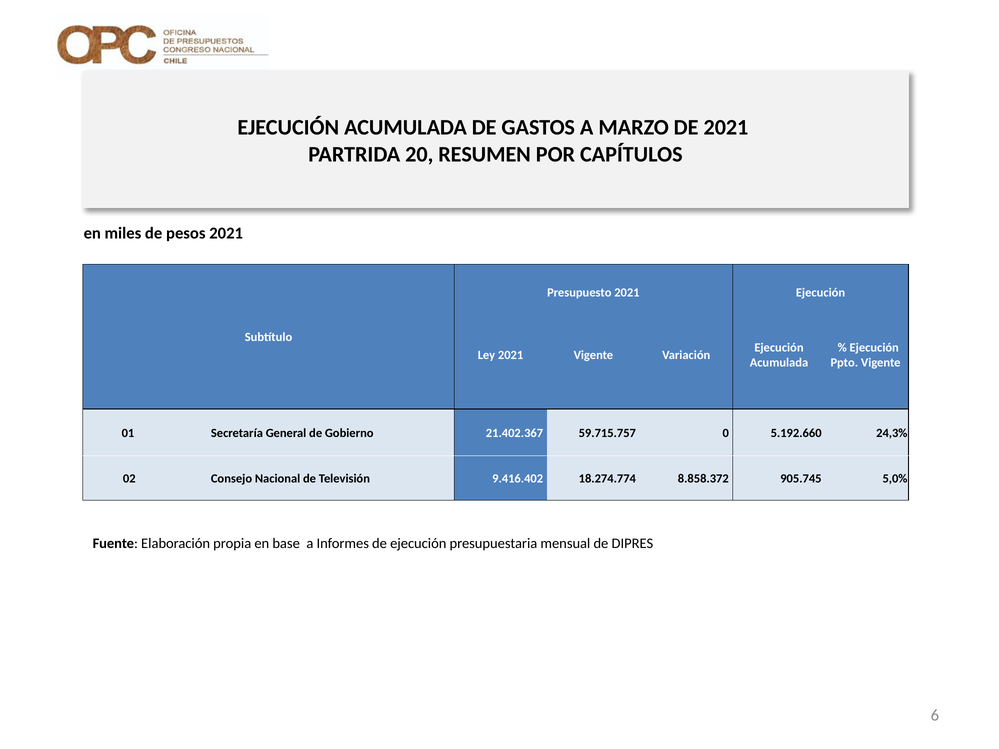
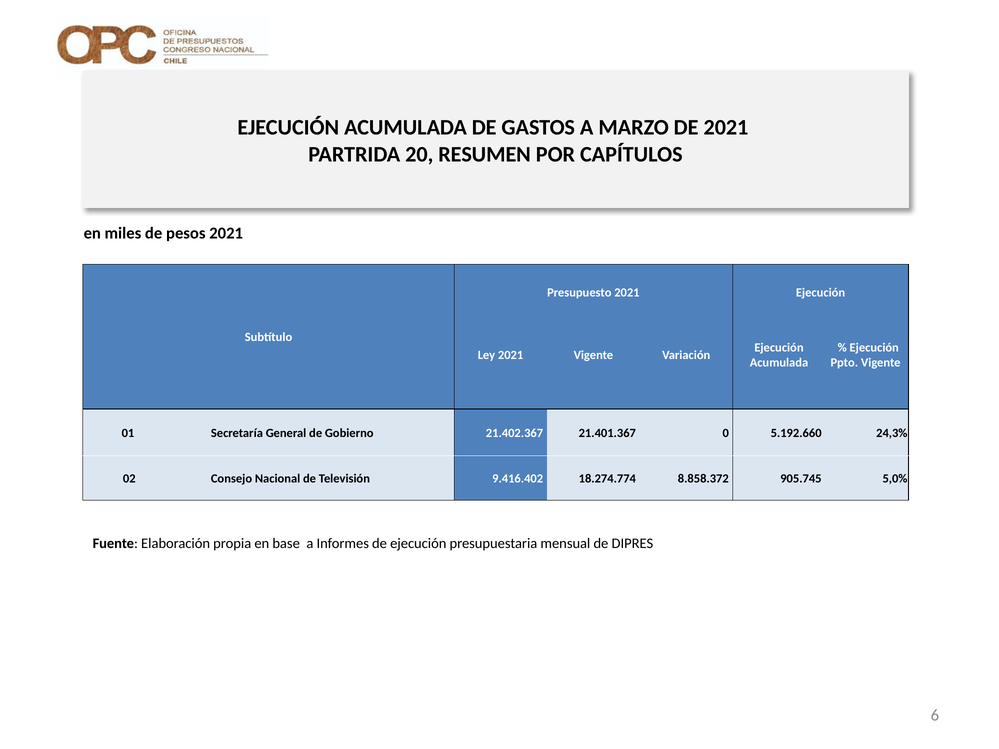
59.715.757: 59.715.757 -> 21.401.367
